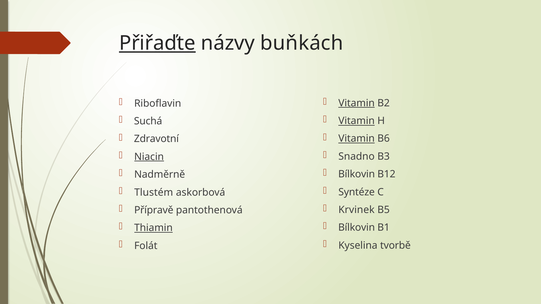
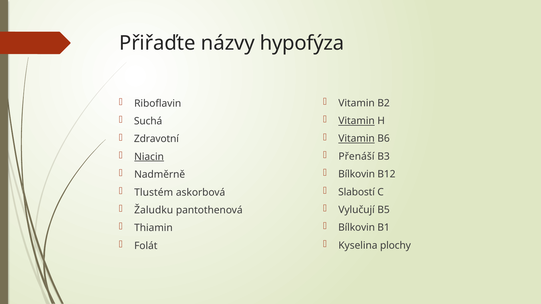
Přiřaďte underline: present -> none
buňkách: buňkách -> hypofýza
Vitamin at (357, 103) underline: present -> none
Snadno: Snadno -> Přenáší
Syntéze: Syntéze -> Slabostí
Krvinek: Krvinek -> Vylučují
Přípravě: Přípravě -> Žaludku
Thiamin underline: present -> none
tvorbě: tvorbě -> plochy
